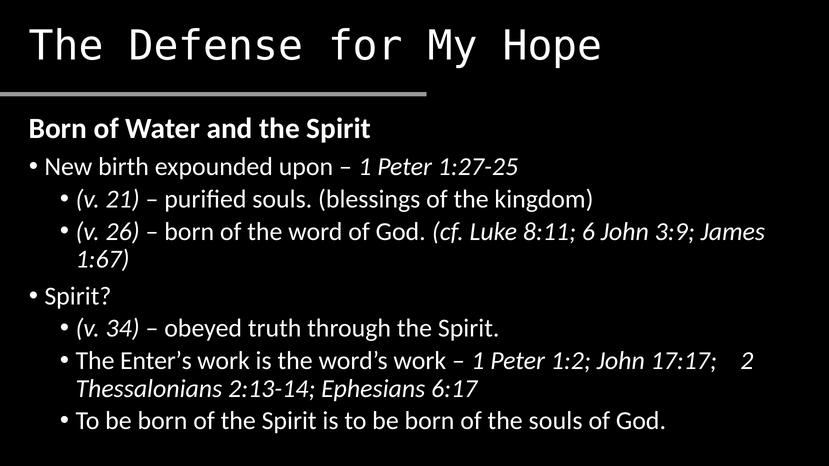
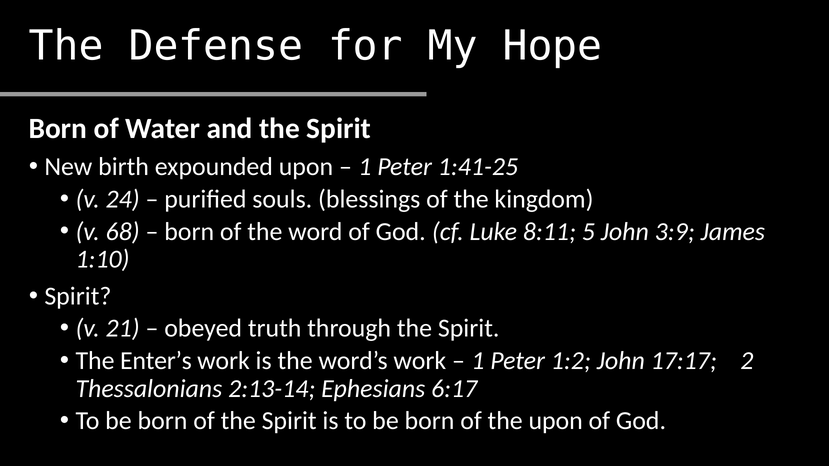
1:27-25: 1:27-25 -> 1:41-25
21: 21 -> 24
26: 26 -> 68
6: 6 -> 5
1:67: 1:67 -> 1:10
34: 34 -> 21
the souls: souls -> upon
